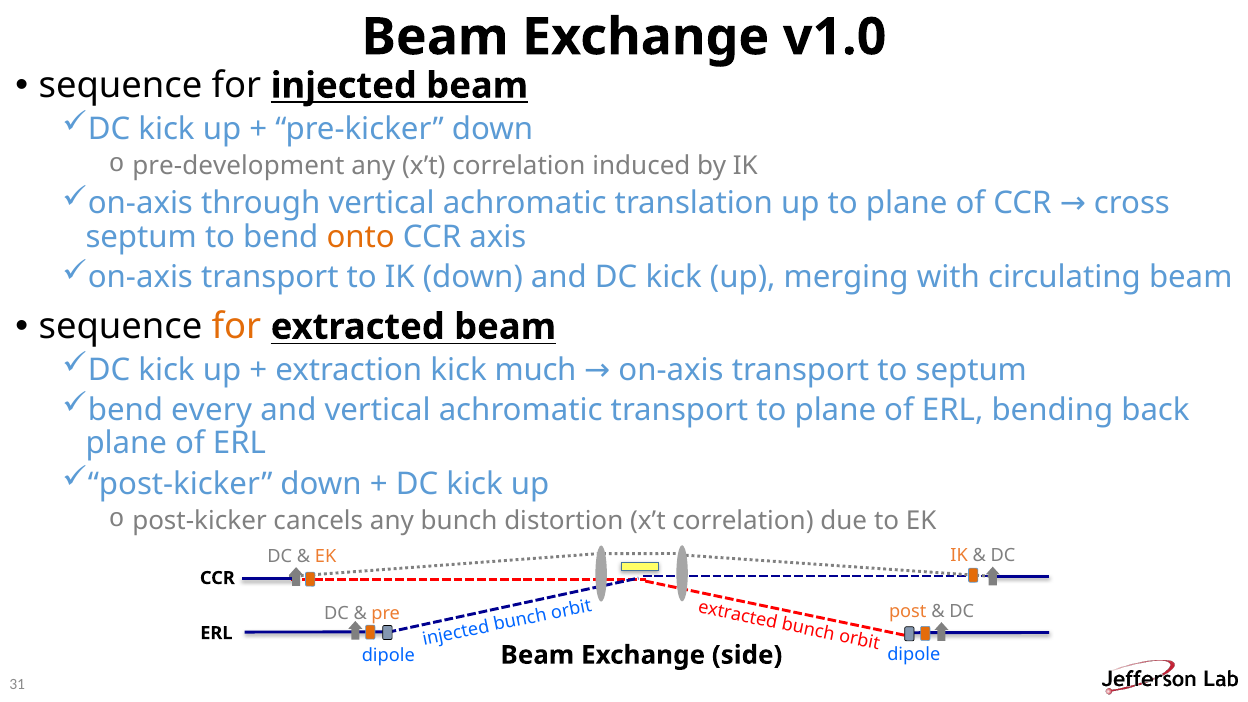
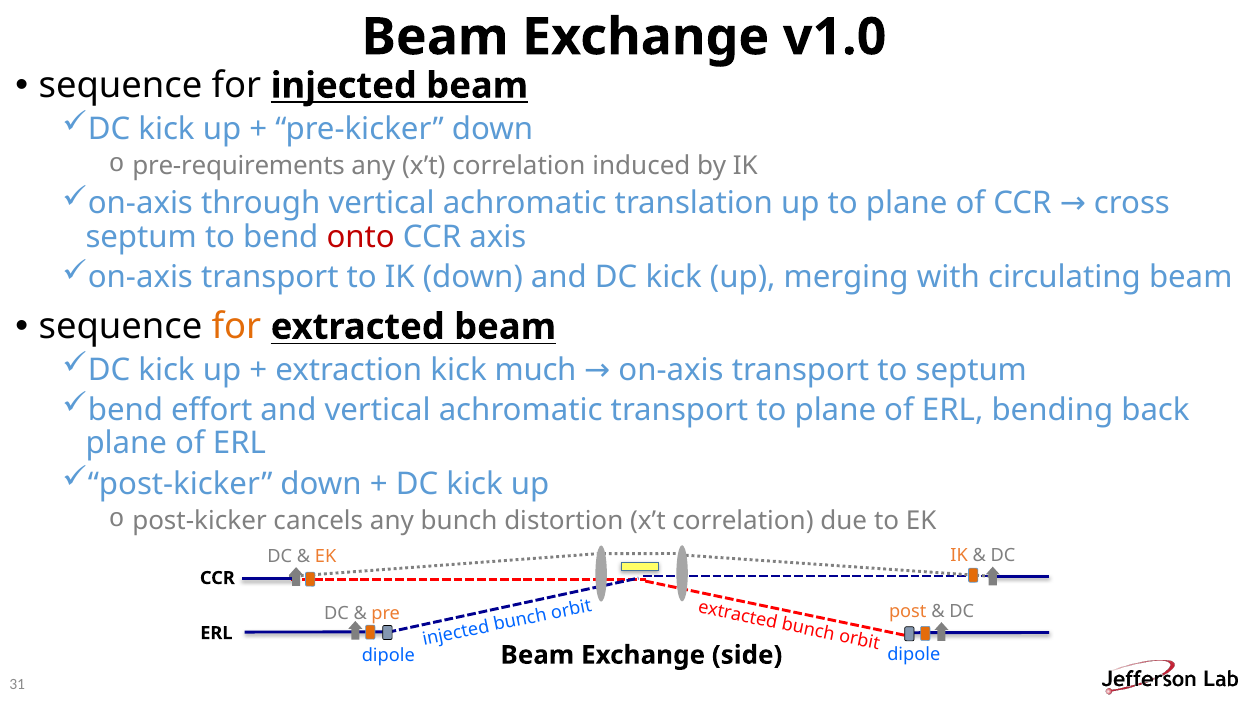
pre-development: pre-development -> pre-requirements
onto colour: orange -> red
every: every -> effort
